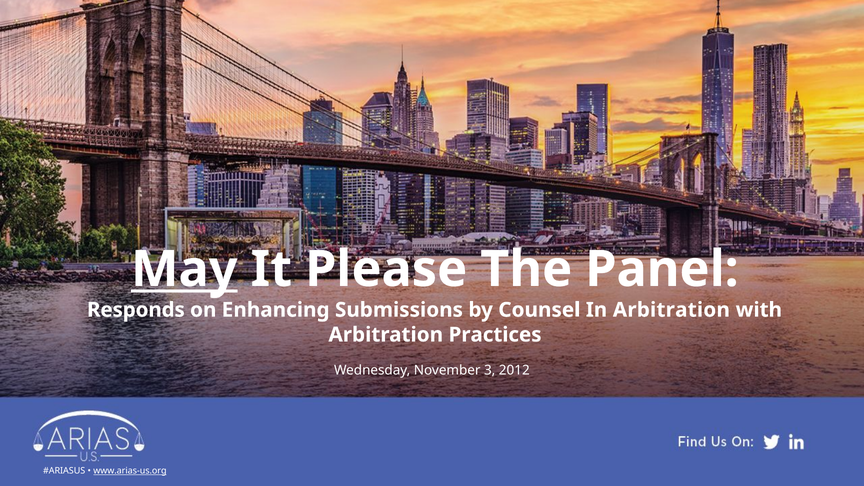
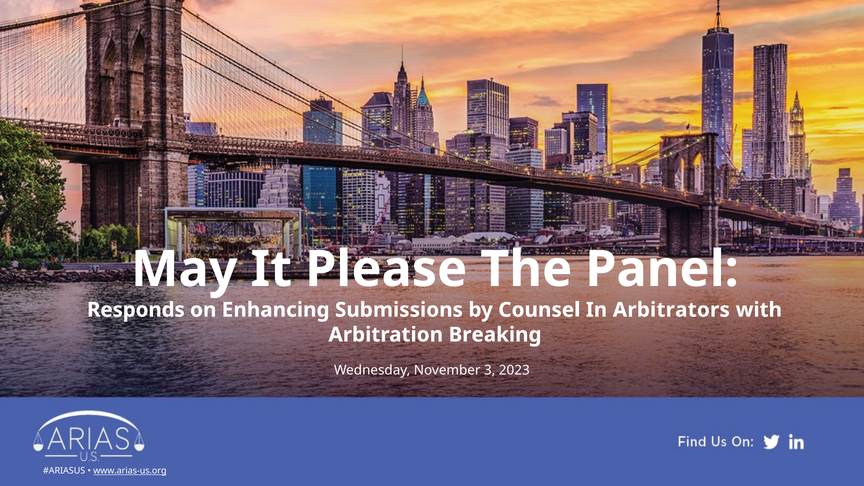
May underline: present -> none
In Arbitration: Arbitration -> Arbitrators
Practices: Practices -> Breaking
2012: 2012 -> 2023
